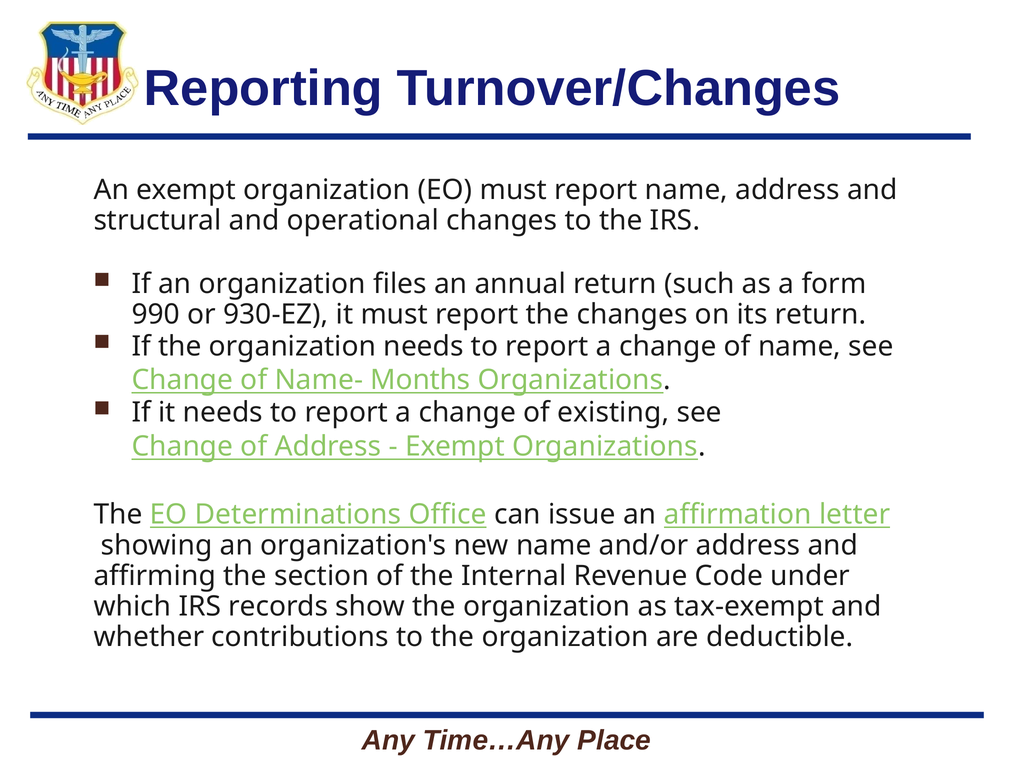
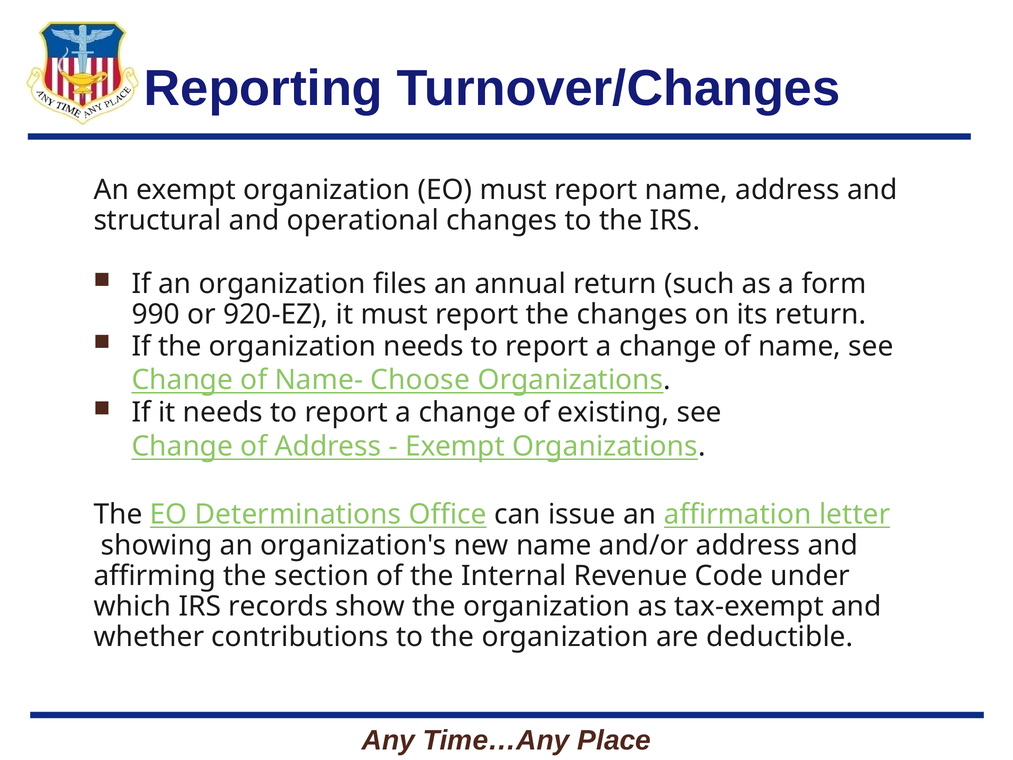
930-EZ: 930-EZ -> 920-EZ
Months: Months -> Choose
